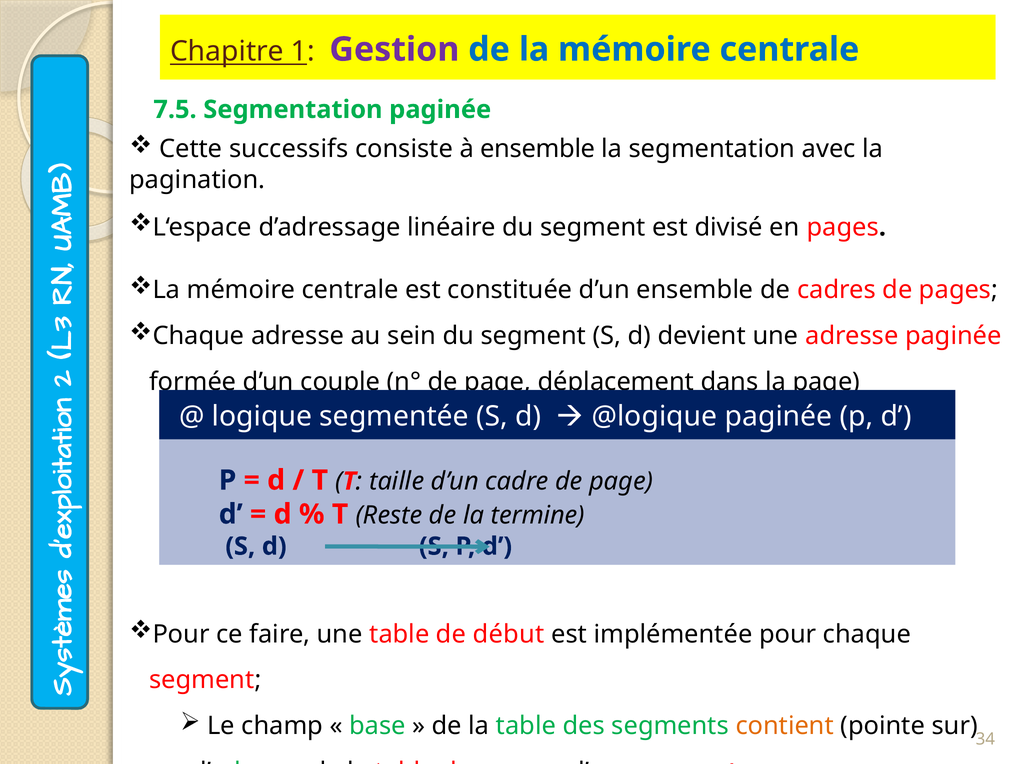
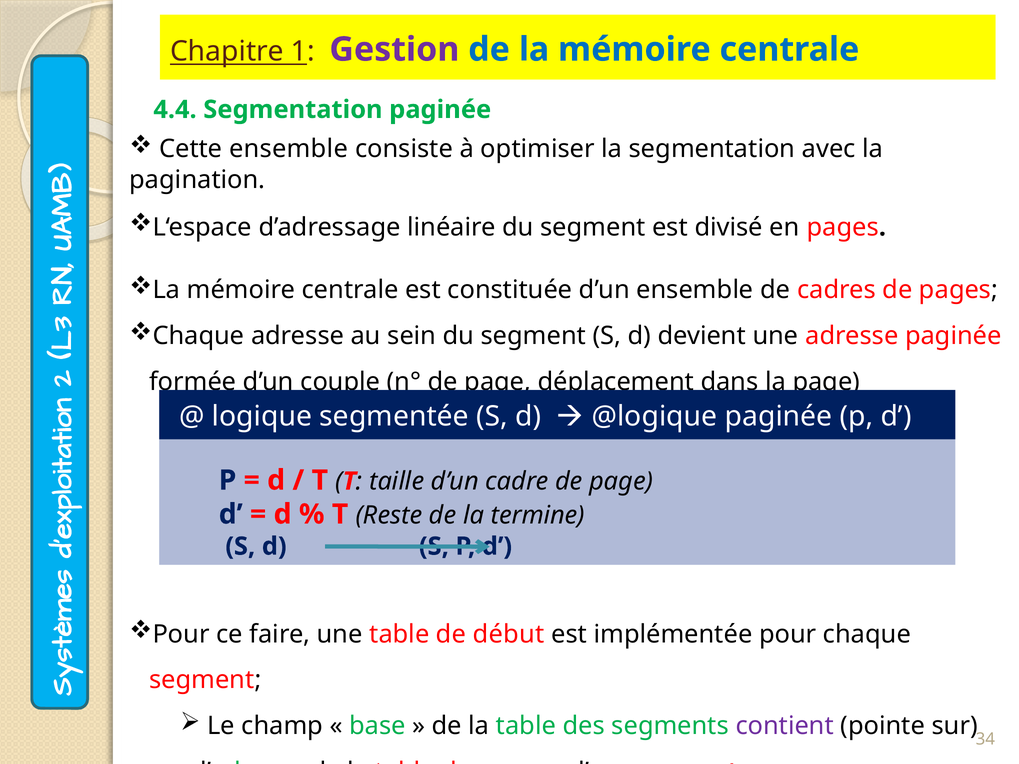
7.5: 7.5 -> 4.4
Cette successifs: successifs -> ensemble
à ensemble: ensemble -> optimiser
contient colour: orange -> purple
